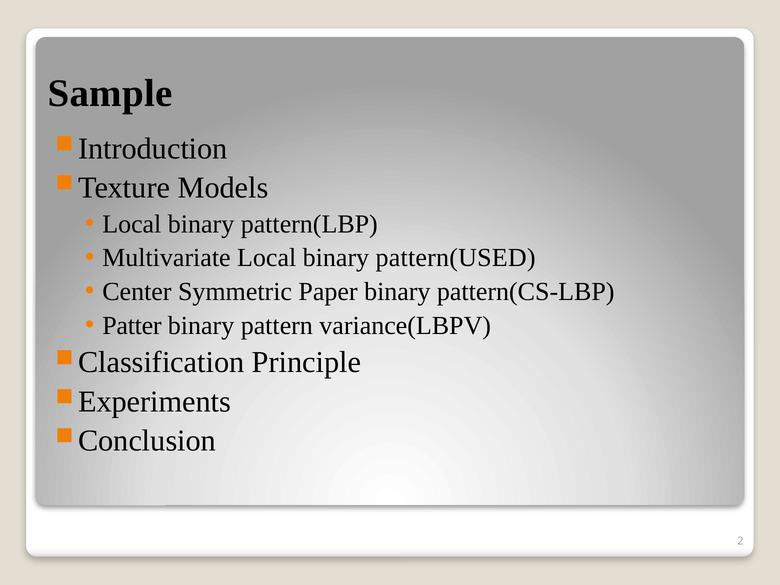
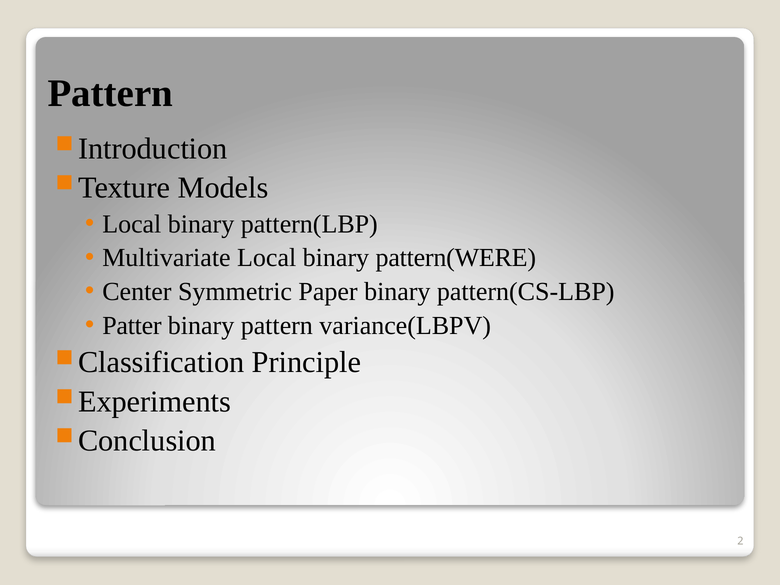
Sample at (110, 94): Sample -> Pattern
pattern(USED: pattern(USED -> pattern(WERE
